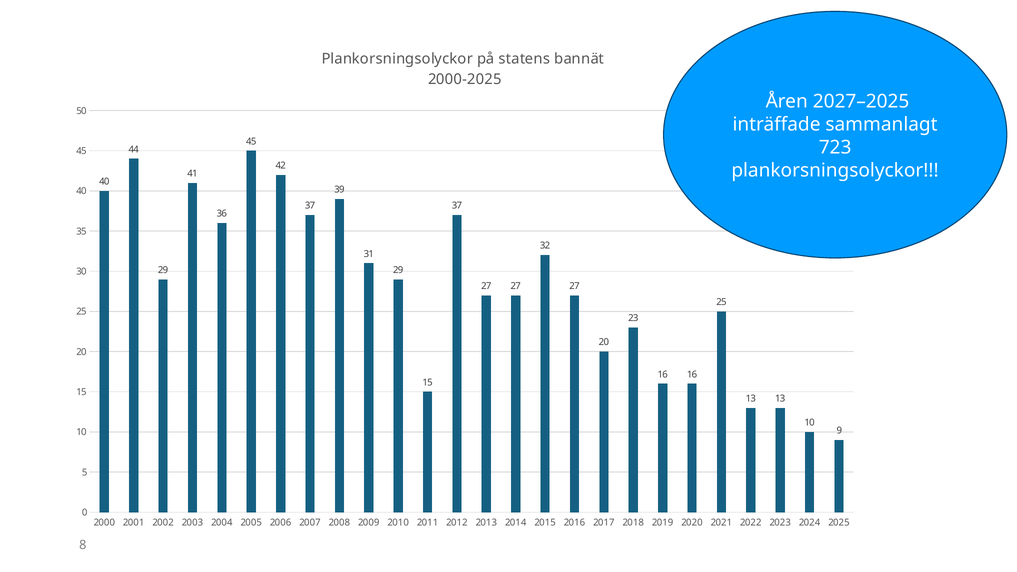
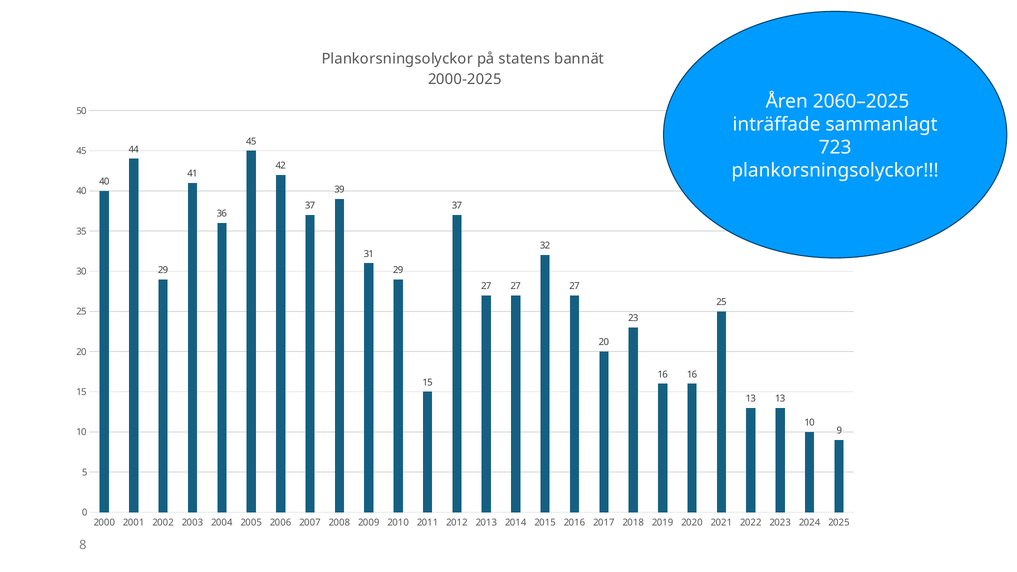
2027–2025: 2027–2025 -> 2060–2025
